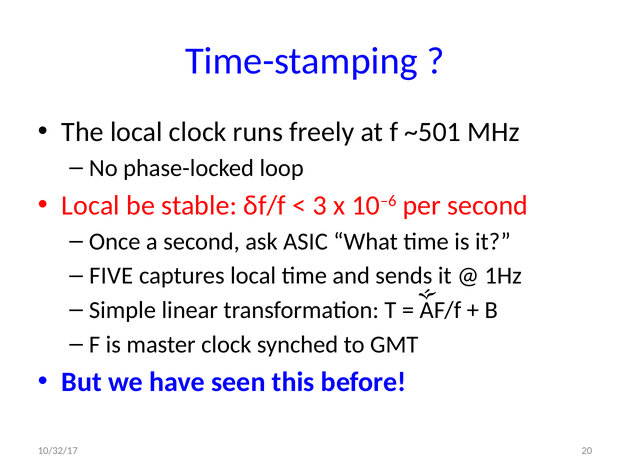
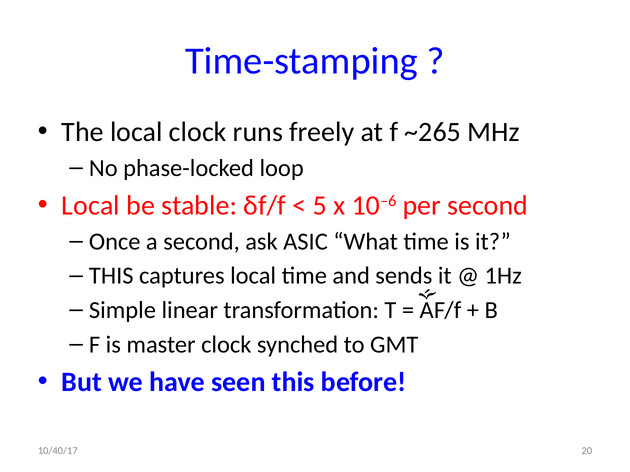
~501: ~501 -> ~265
3: 3 -> 5
FIVE at (111, 276): FIVE -> THIS
10/32/17: 10/32/17 -> 10/40/17
